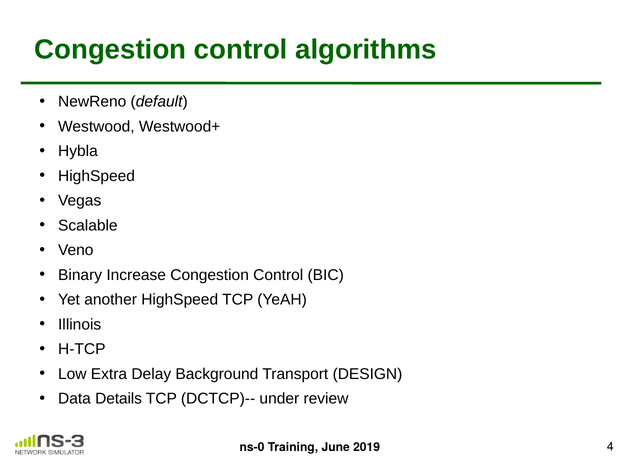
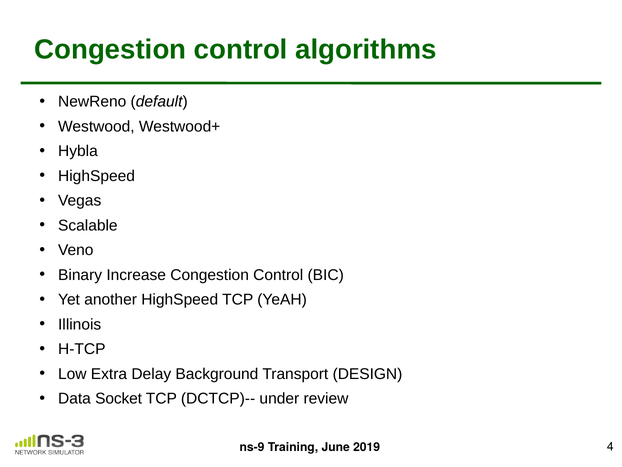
Details: Details -> Socket
ns-0: ns-0 -> ns-9
